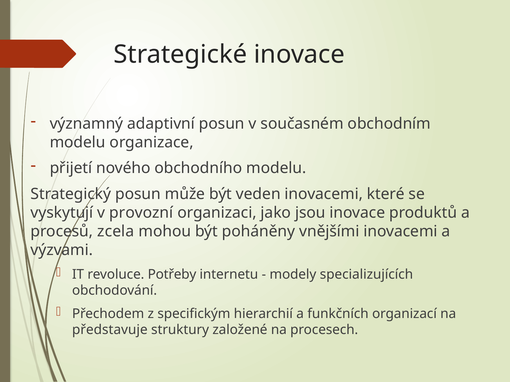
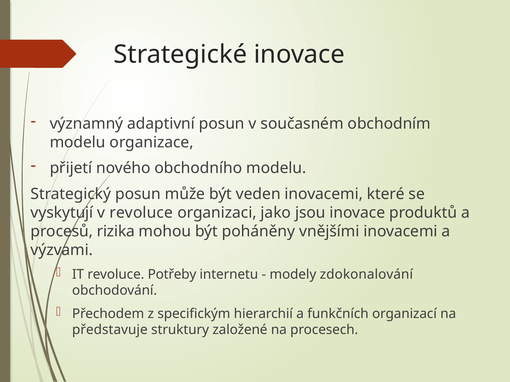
v provozní: provozní -> revoluce
zcela: zcela -> rizika
specializujících: specializujících -> zdokonalování
